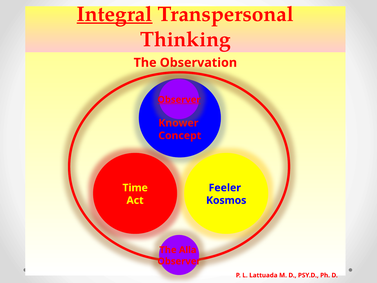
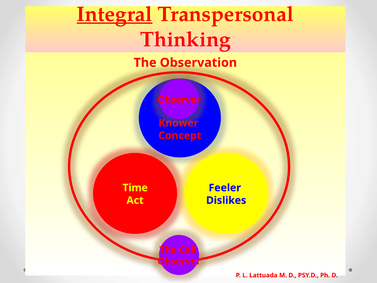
Observer at (179, 100) underline: present -> none
Kosmos: Kosmos -> Dislikes
Alla: Alla -> Call
